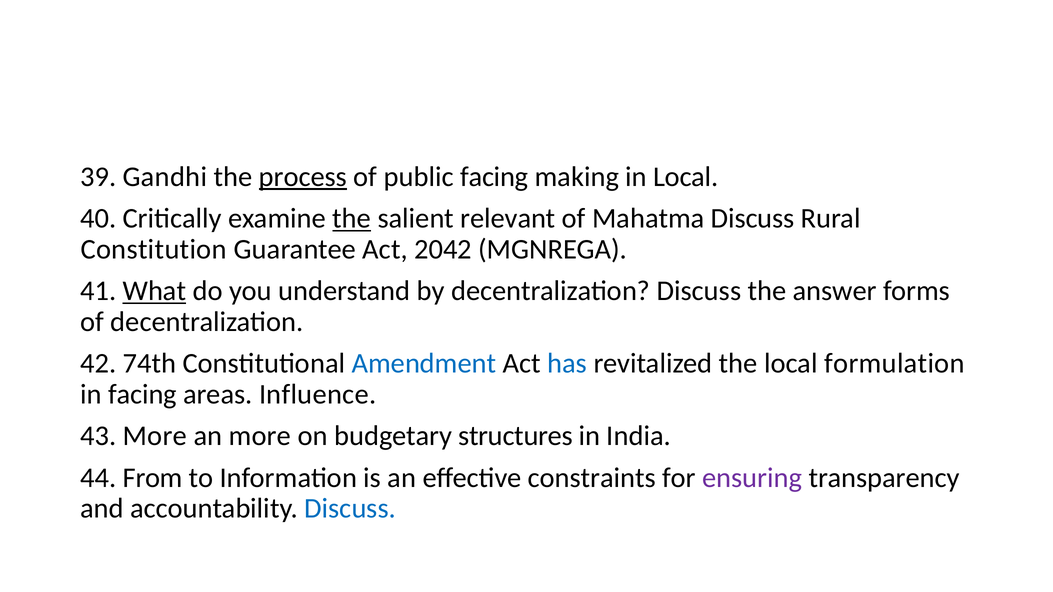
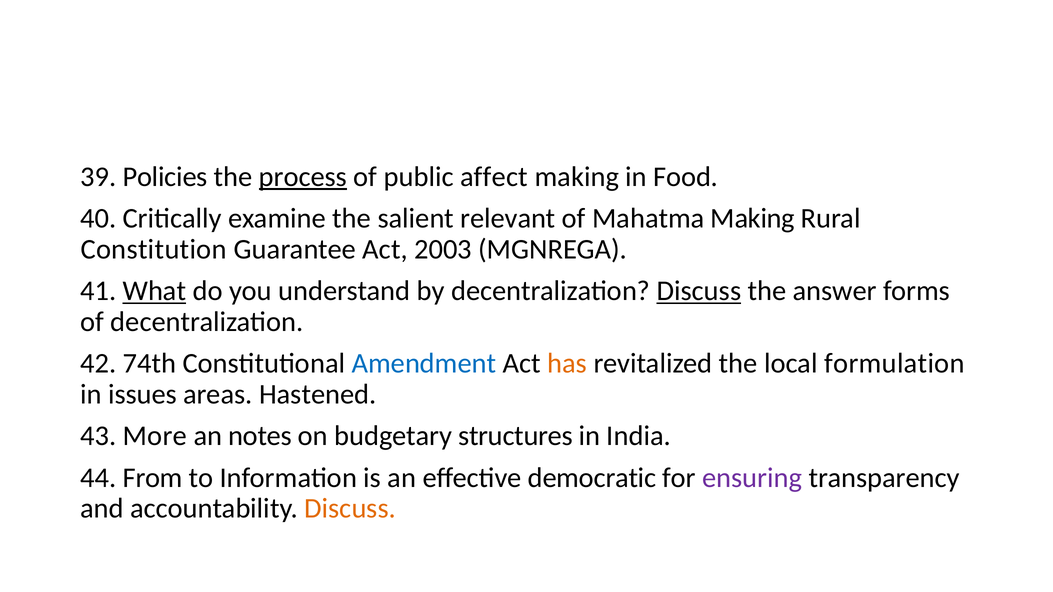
Gandhi: Gandhi -> Policies
public facing: facing -> affect
in Local: Local -> Food
the at (352, 219) underline: present -> none
Mahatma Discuss: Discuss -> Making
2042: 2042 -> 2003
Discuss at (699, 291) underline: none -> present
has colour: blue -> orange
in facing: facing -> issues
Influence: Influence -> Hastened
an more: more -> notes
constraints: constraints -> democratic
Discuss at (350, 509) colour: blue -> orange
